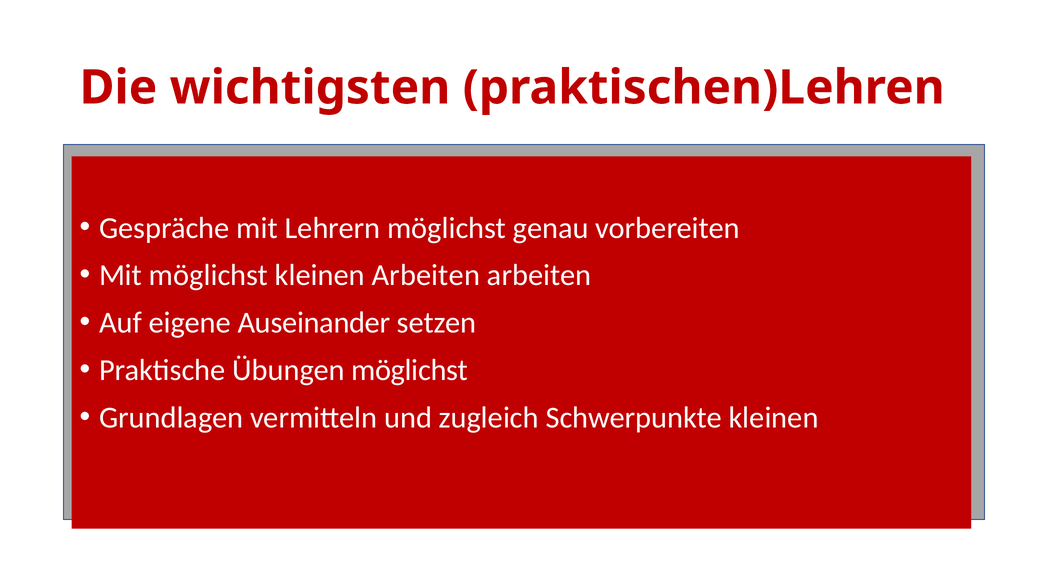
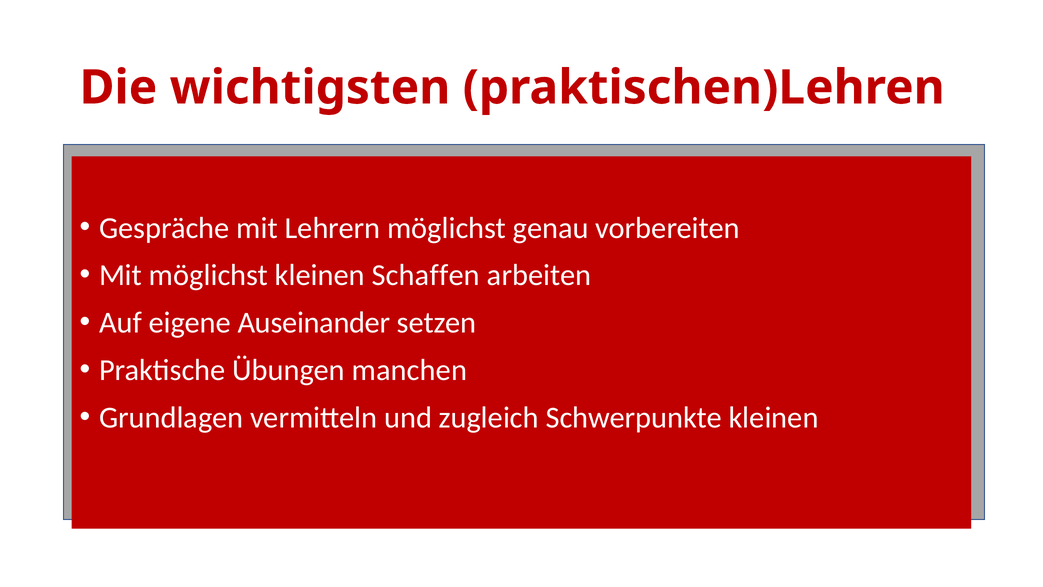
kleinen Arbeiten: Arbeiten -> Schaffen
Übungen möglichst: möglichst -> manchen
